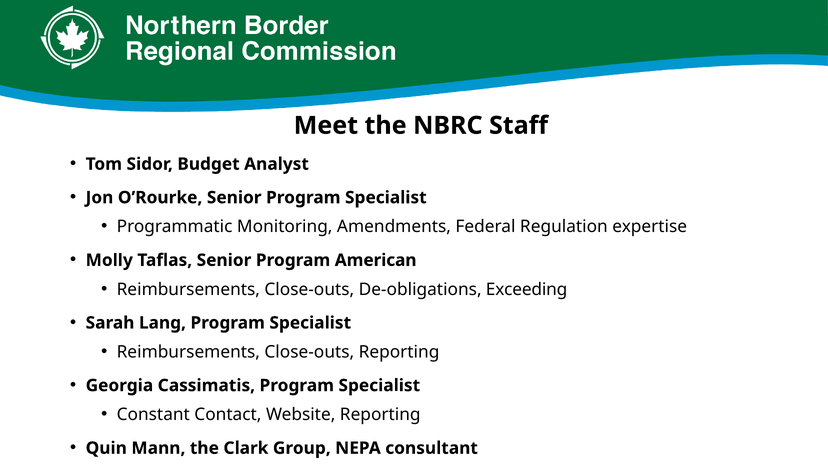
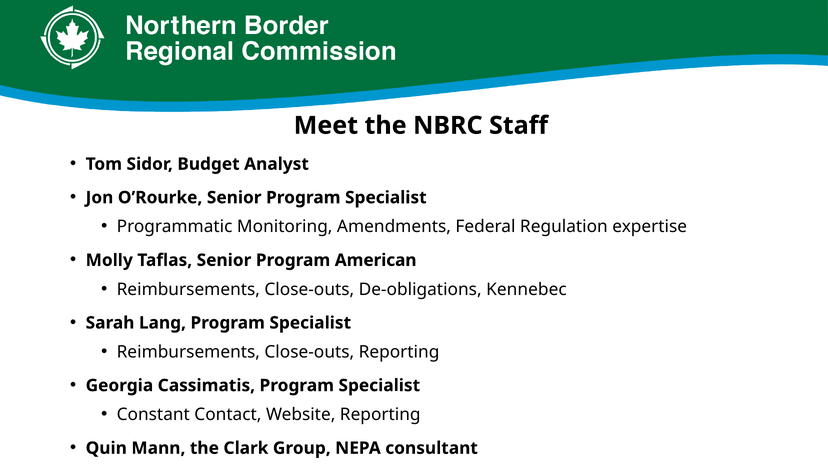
Exceeding: Exceeding -> Kennebec
